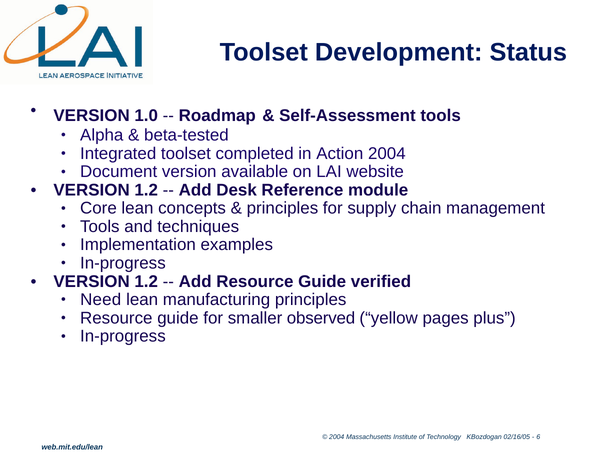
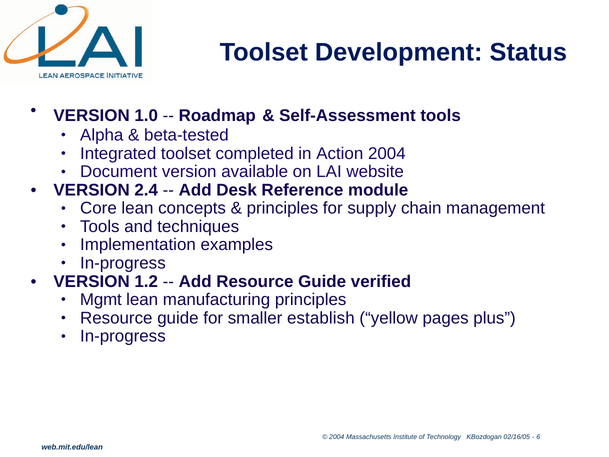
1.2 at (146, 190): 1.2 -> 2.4
Need: Need -> Mgmt
observed: observed -> establish
